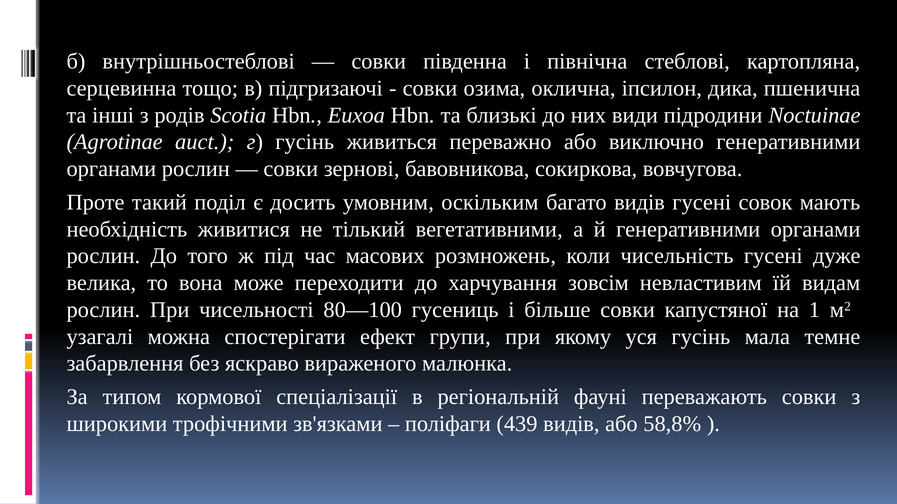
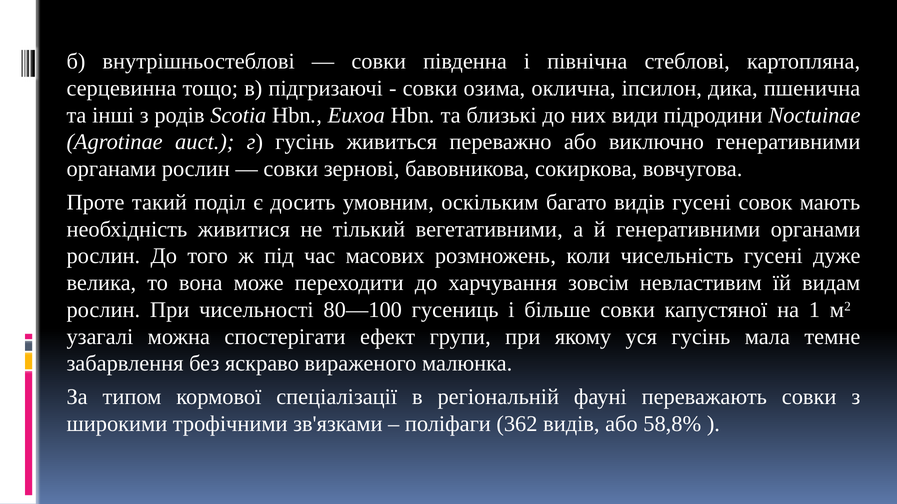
439: 439 -> 362
